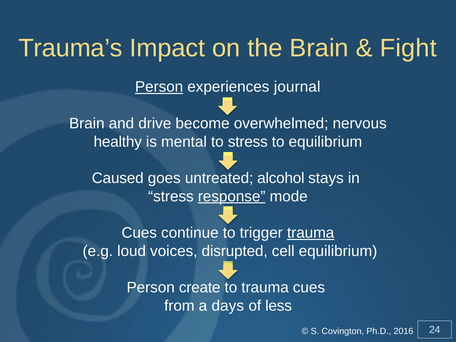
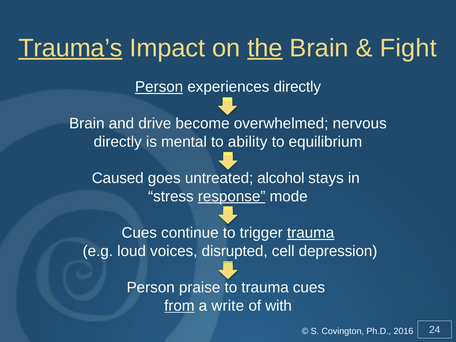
Trauma’s underline: none -> present
the underline: none -> present
experiences journal: journal -> directly
healthy at (118, 142): healthy -> directly
to stress: stress -> ability
cell equilibrium: equilibrium -> depression
create: create -> praise
from underline: none -> present
days: days -> write
less: less -> with
